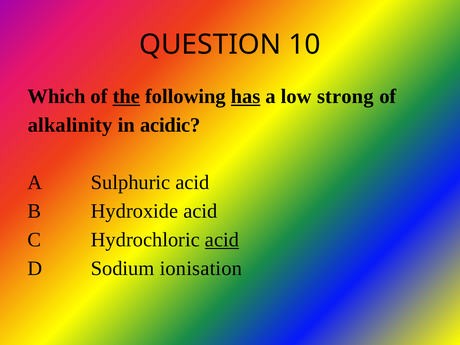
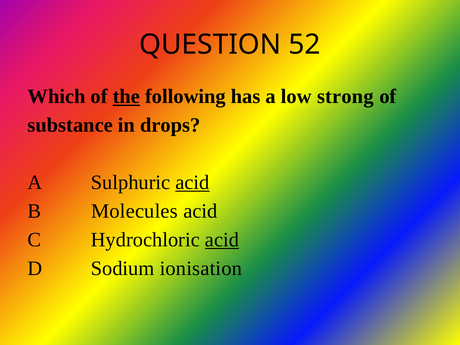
10: 10 -> 52
has underline: present -> none
alkalinity: alkalinity -> substance
acidic: acidic -> drops
acid at (192, 182) underline: none -> present
Hydroxide: Hydroxide -> Molecules
